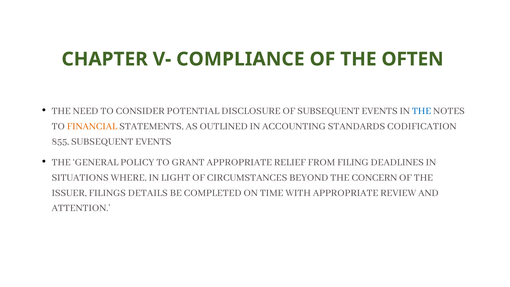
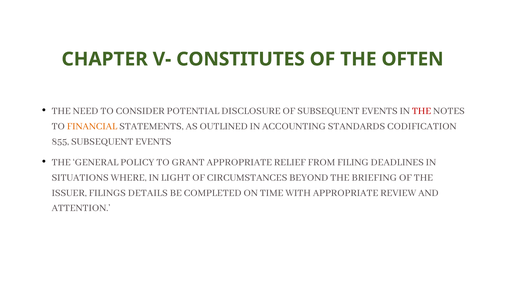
COMPLIANCE: COMPLIANCE -> CONSTITUTES
THE at (422, 111) colour: blue -> red
CONCERN: CONCERN -> BRIEFING
